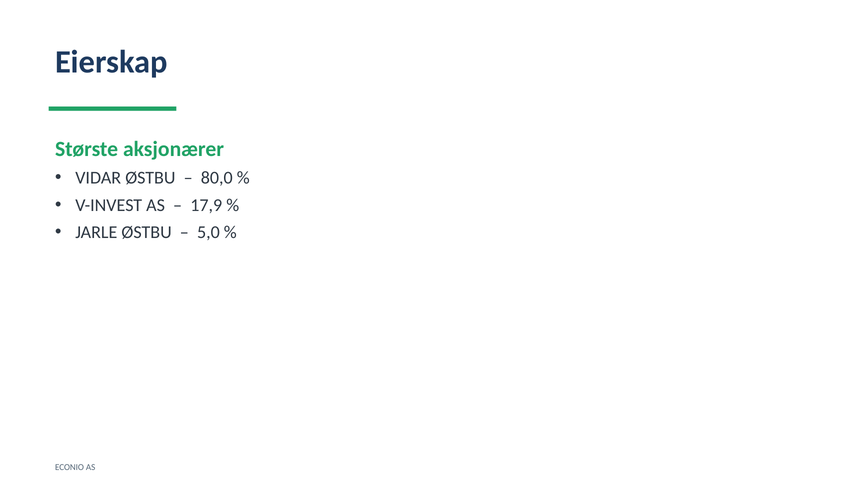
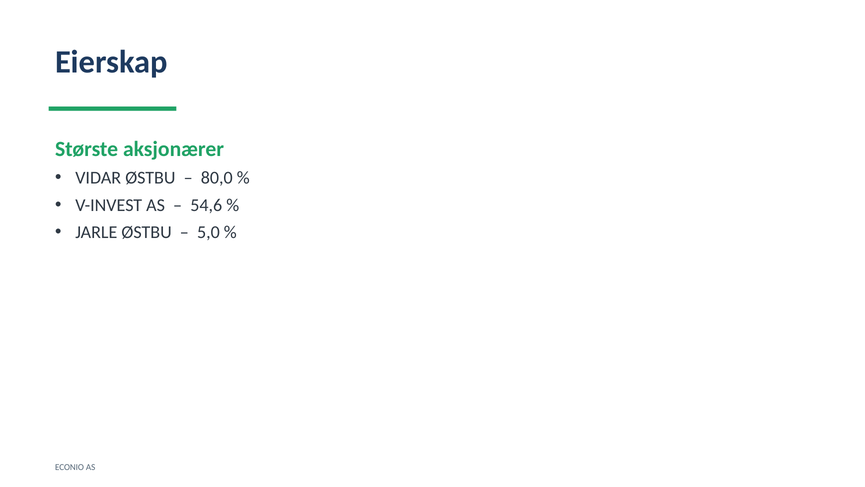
17,9: 17,9 -> 54,6
